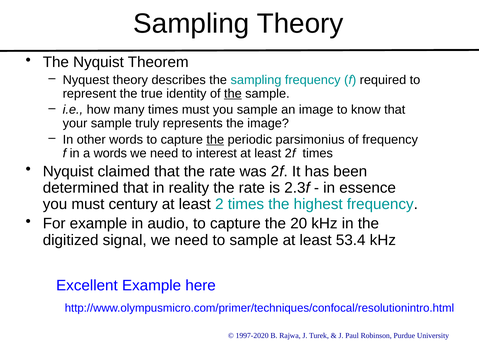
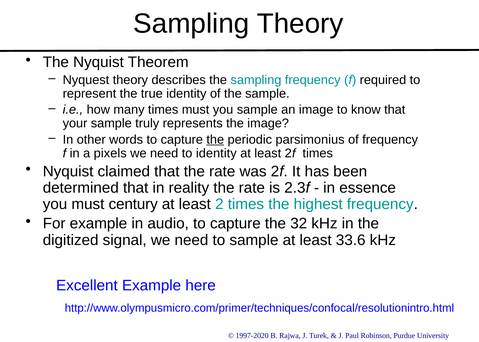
the at (233, 94) underline: present -> none
a words: words -> pixels
to interest: interest -> identity
20: 20 -> 32
53.4: 53.4 -> 33.6
